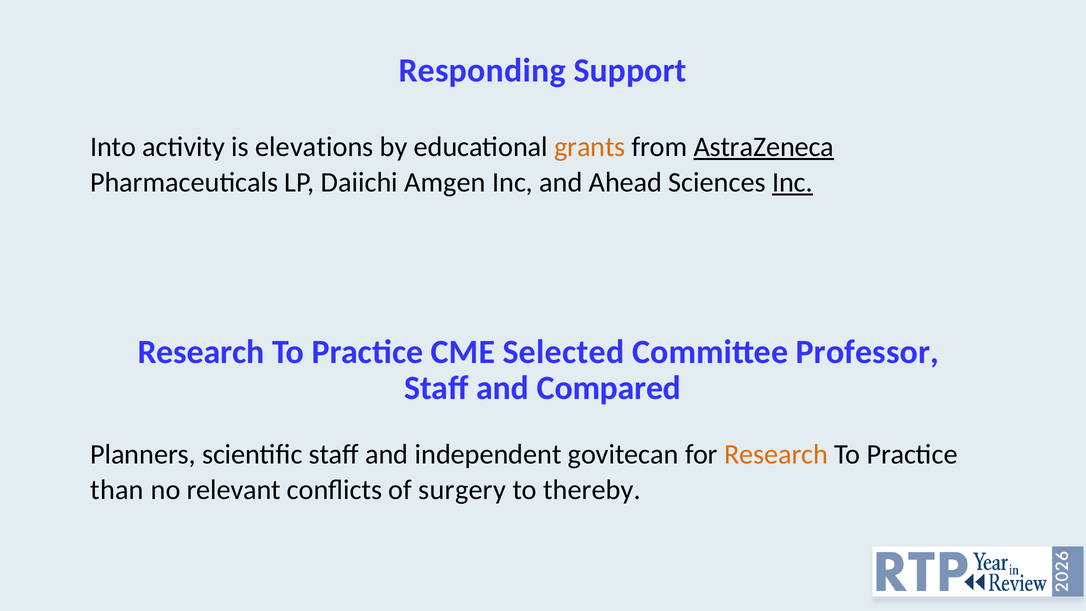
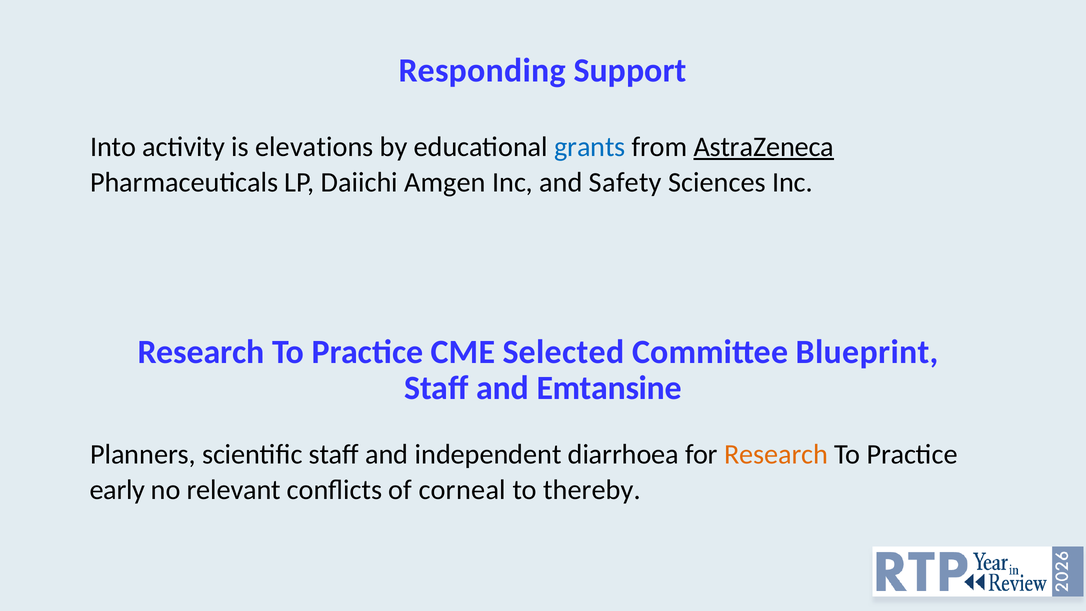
grants colour: orange -> blue
Ahead: Ahead -> Safety
Inc at (793, 182) underline: present -> none
Professor: Professor -> Blueprint
Compared: Compared -> Emtansine
govitecan: govitecan -> diarrhoea
than: than -> early
surgery: surgery -> corneal
